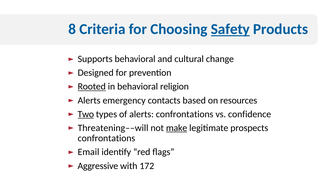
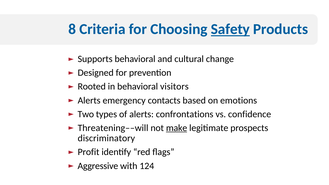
Rooted underline: present -> none
religion: religion -> visitors
resources: resources -> emotions
Two underline: present -> none
confrontations at (106, 138): confrontations -> discriminatory
Email: Email -> Profit
172: 172 -> 124
